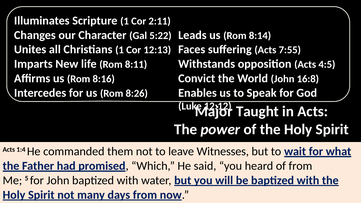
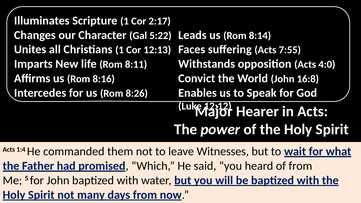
2:11: 2:11 -> 2:17
4:5: 4:5 -> 4:0
Taught: Taught -> Hearer
